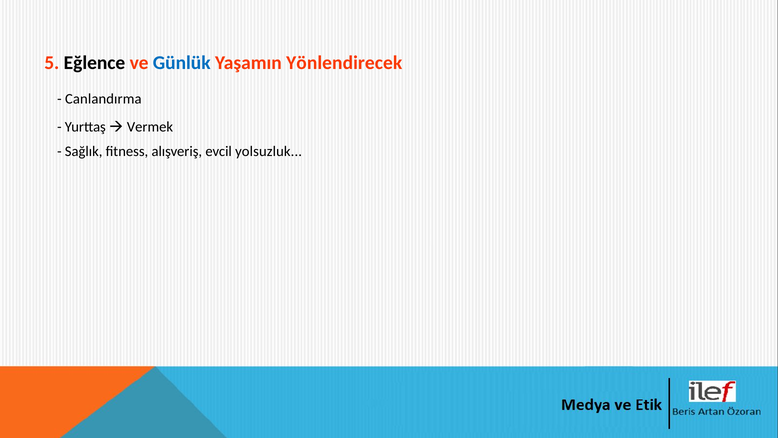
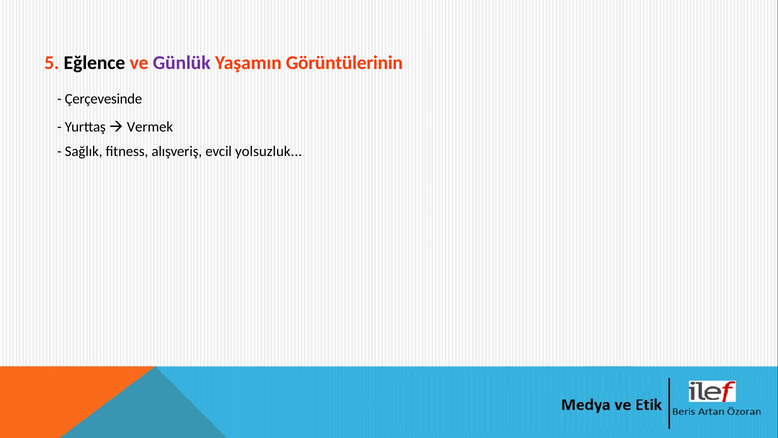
Günlük colour: blue -> purple
Yönlendirecek: Yönlendirecek -> Görüntülerinin
Canlandırma: Canlandırma -> Çerçevesinde
